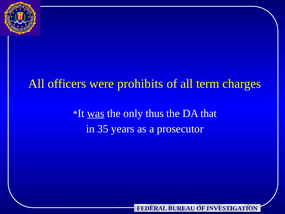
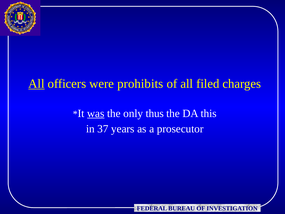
All at (36, 84) underline: none -> present
term: term -> filed
that: that -> this
35: 35 -> 37
